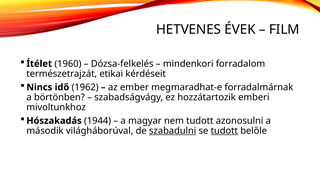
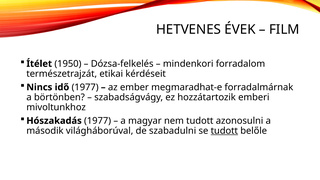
1960: 1960 -> 1950
idő 1962: 1962 -> 1977
Hószakadás 1944: 1944 -> 1977
szabadulni underline: present -> none
